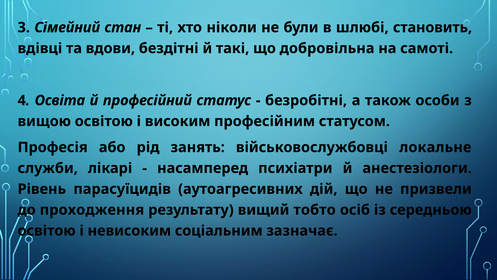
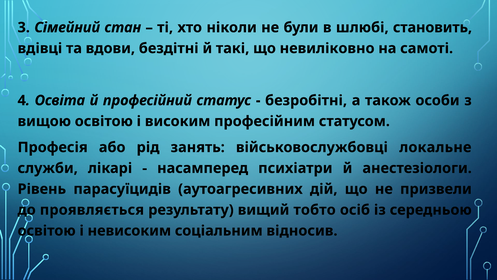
добровільна: добровільна -> невиліковно
проходження: проходження -> проявляється
зазначає: зазначає -> відносив
